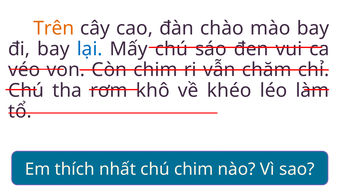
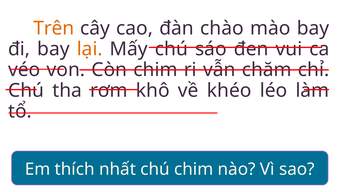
lại colour: blue -> orange
